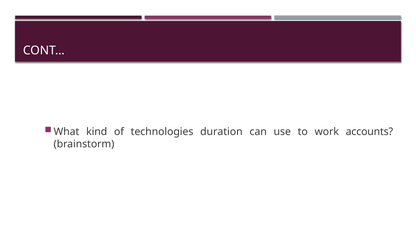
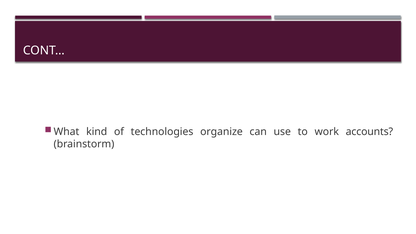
duration: duration -> organize
